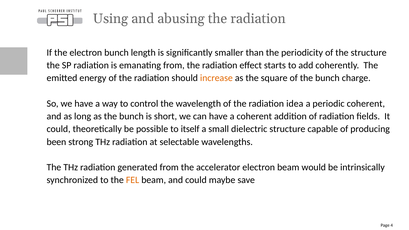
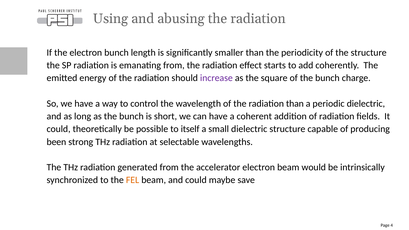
increase colour: orange -> purple
radiation idea: idea -> than
periodic coherent: coherent -> dielectric
